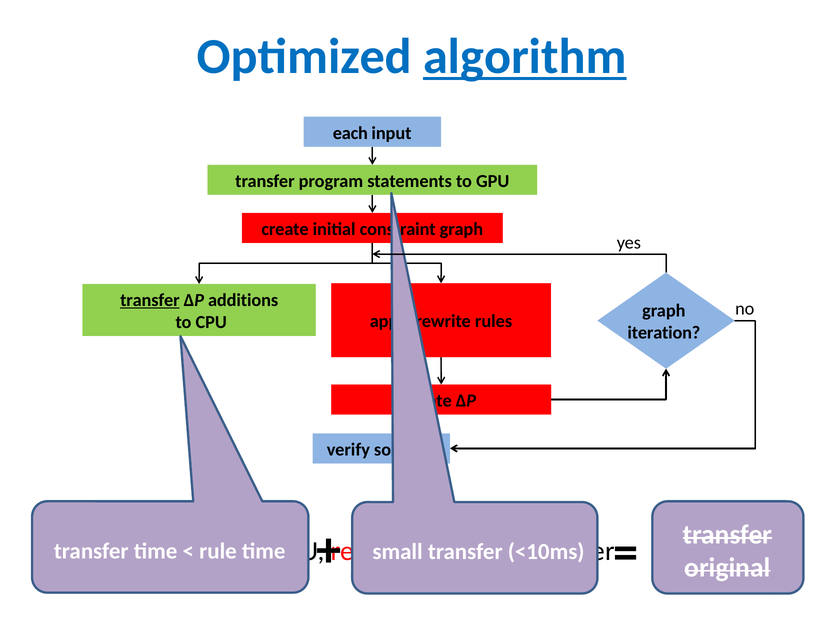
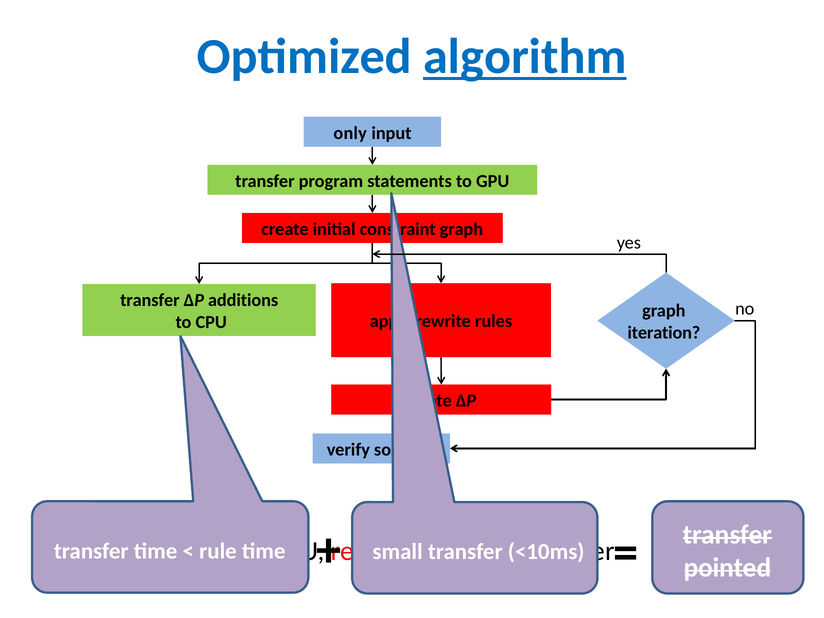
each: each -> only
transfer at (150, 300) underline: present -> none
original: original -> pointed
